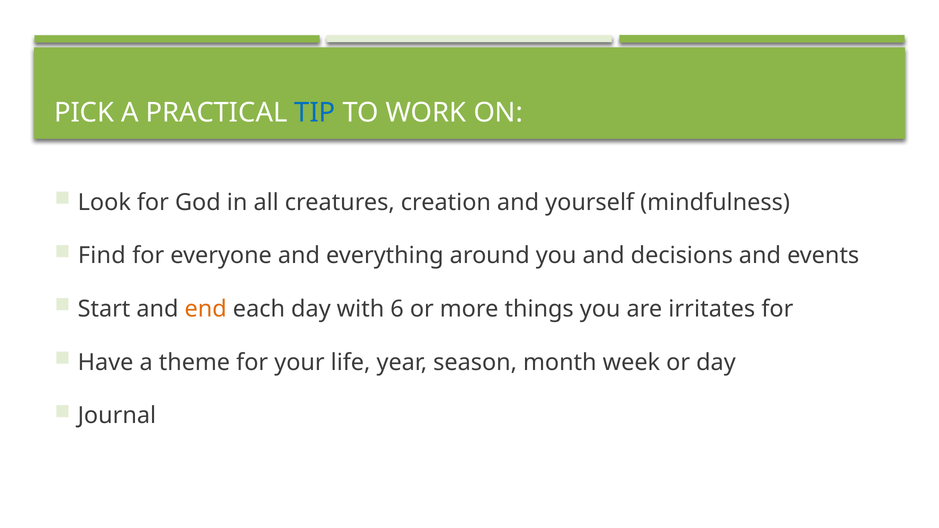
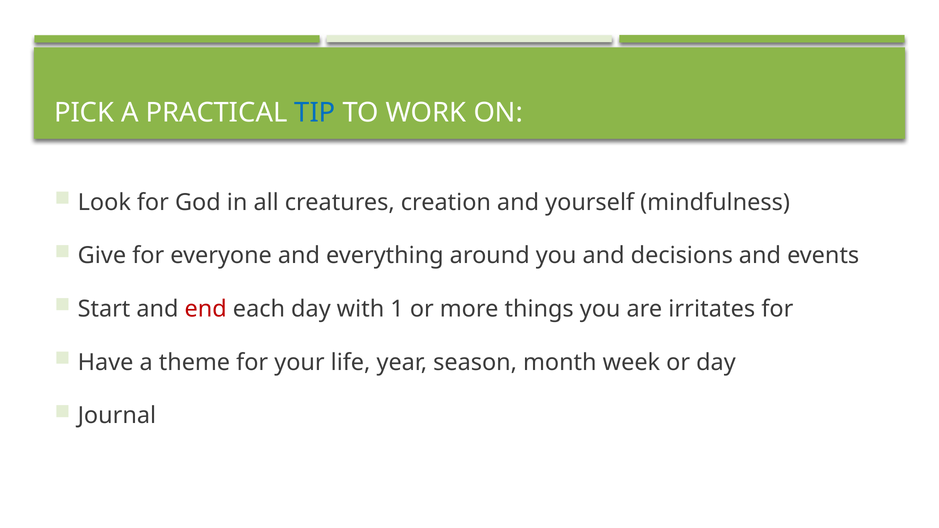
Find: Find -> Give
end colour: orange -> red
6: 6 -> 1
